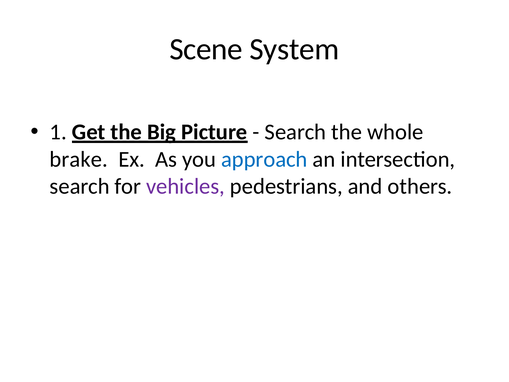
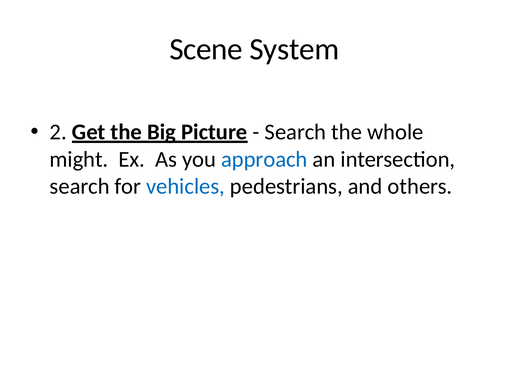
1: 1 -> 2
brake: brake -> might
vehicles colour: purple -> blue
